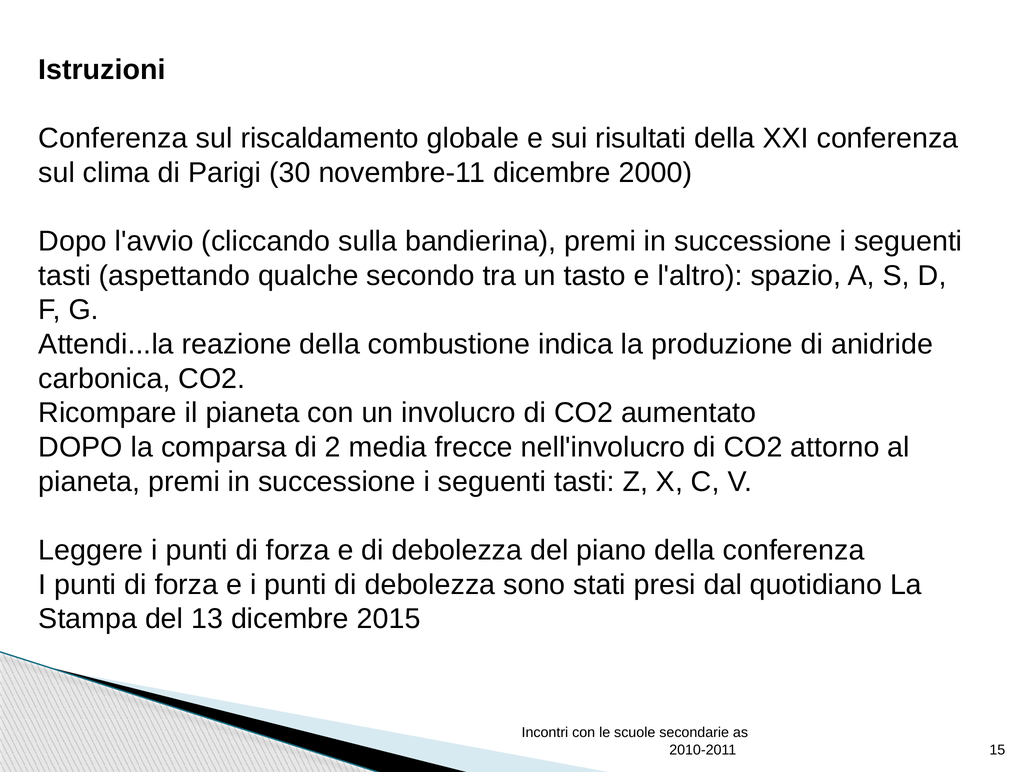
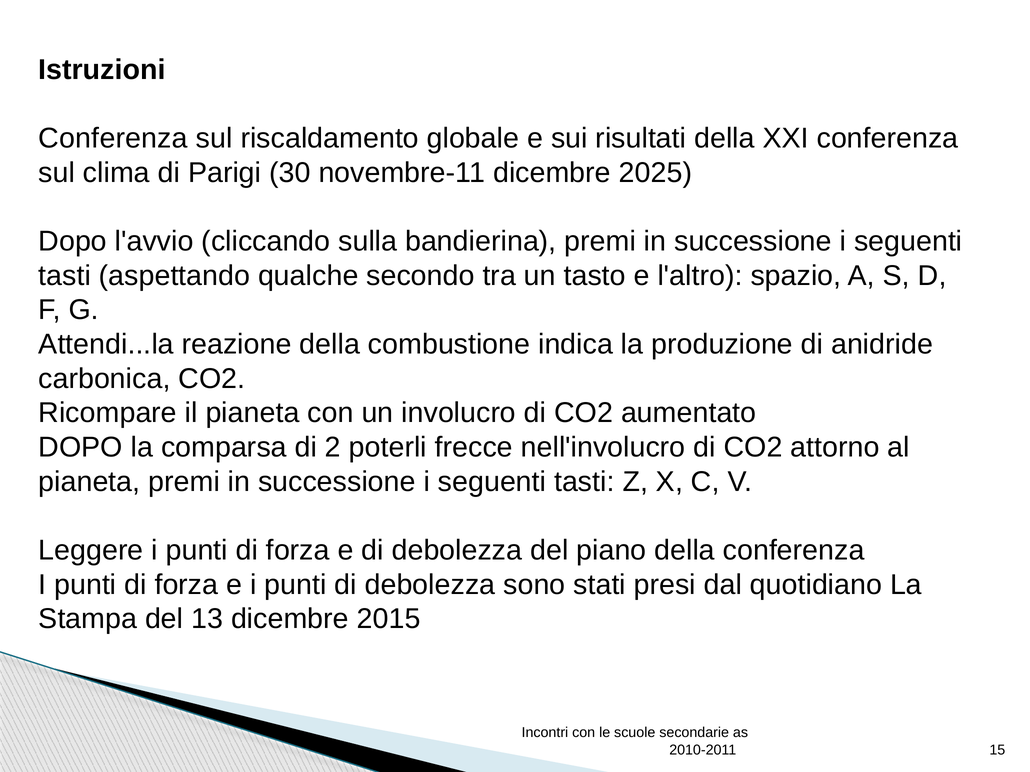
2000: 2000 -> 2025
media: media -> poterli
